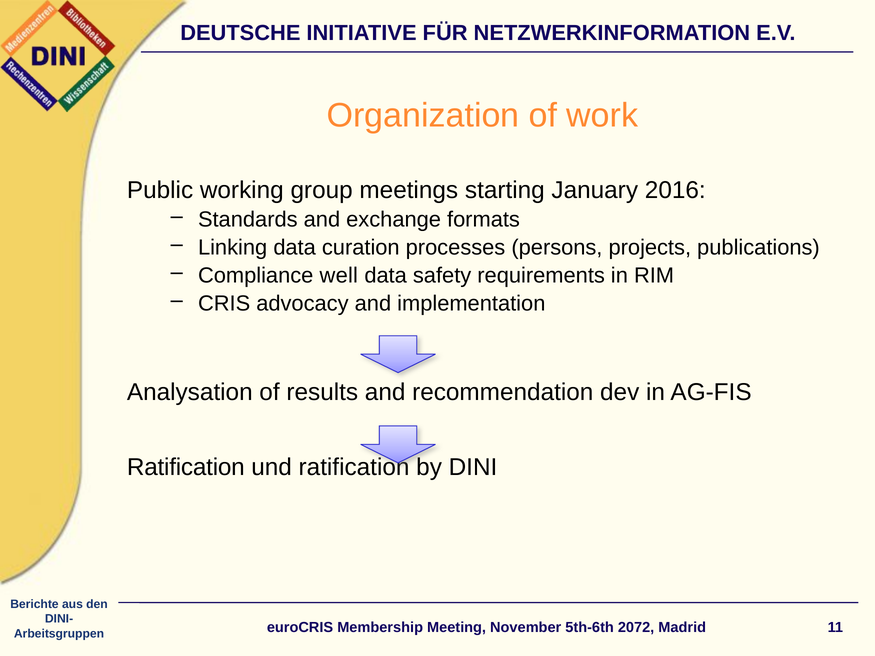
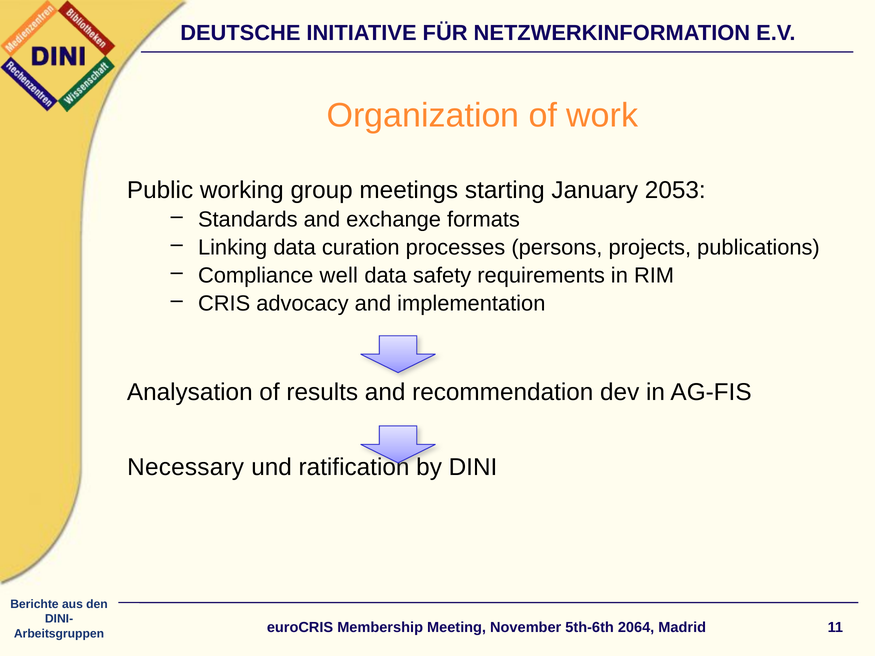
2016: 2016 -> 2053
Ratification at (186, 467): Ratification -> Necessary
2072: 2072 -> 2064
